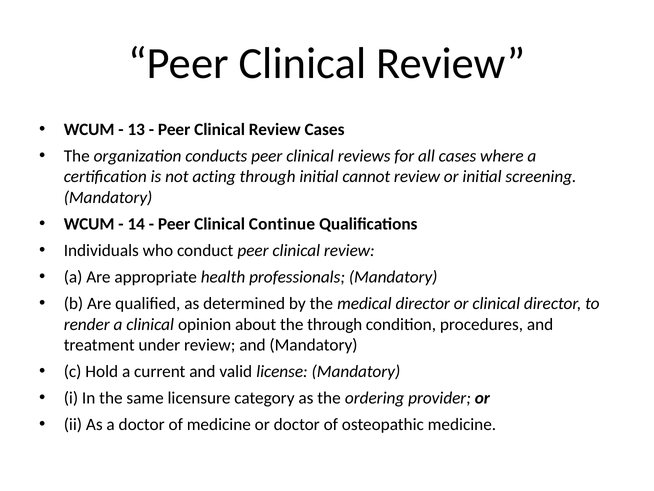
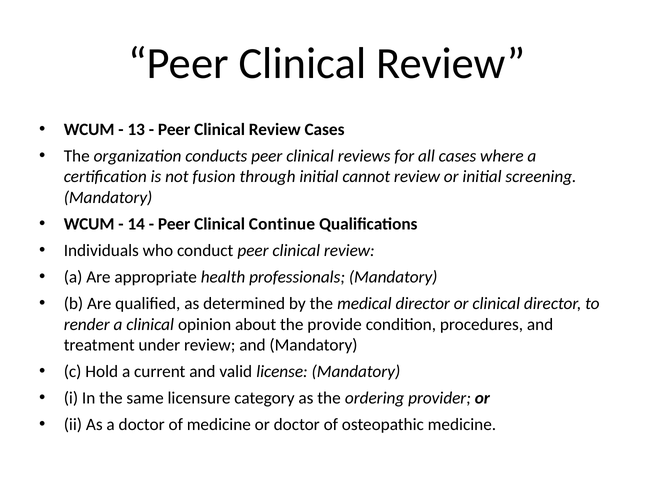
acting: acting -> fusion
the through: through -> provide
